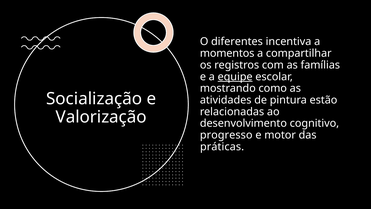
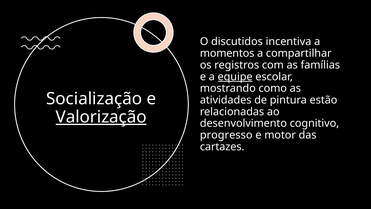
diferentes: diferentes -> discutidos
Valorização underline: none -> present
práticas: práticas -> cartazes
